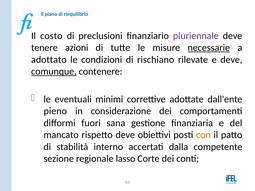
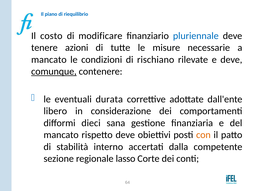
preclusioni: preclusioni -> modificare
pluriennale colour: purple -> blue
necessarie underline: present -> none
adottato at (49, 60): adottato -> mancato
minimi: minimi -> durata
pieno: pieno -> libero
fuori: fuori -> dieci
